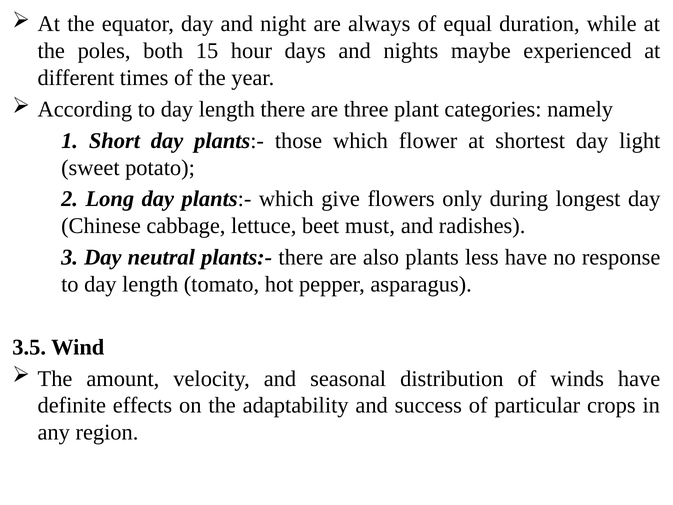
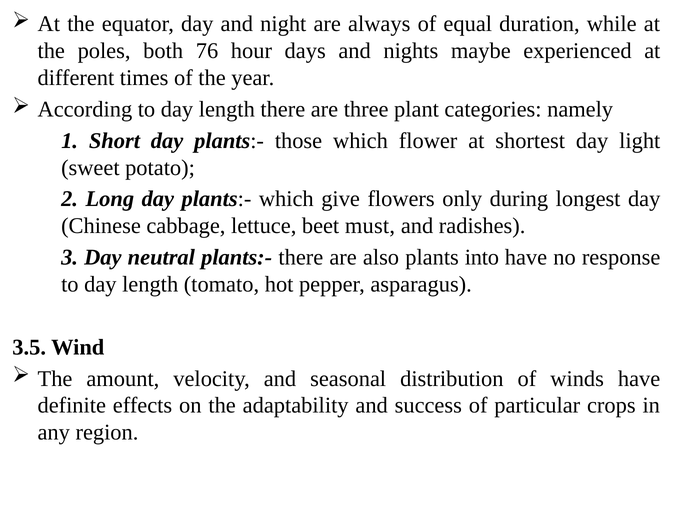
15: 15 -> 76
less: less -> into
